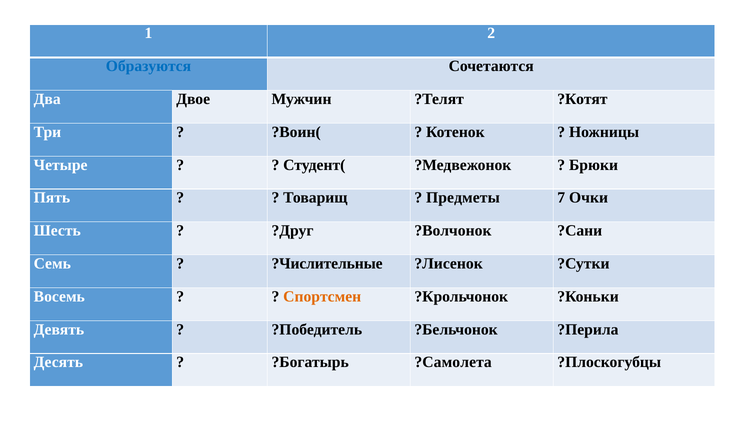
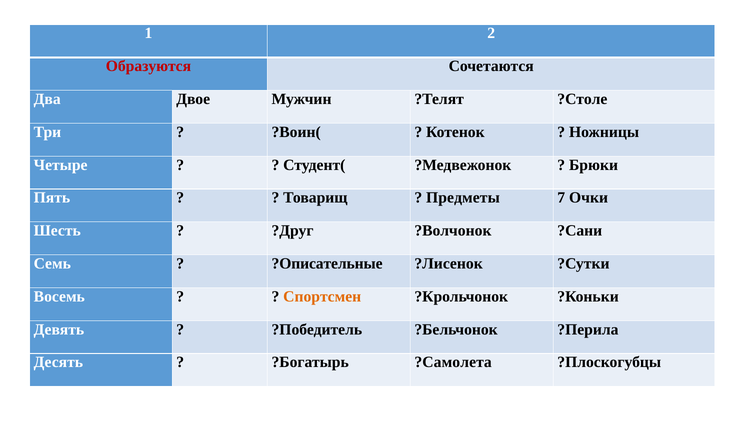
Образуются colour: blue -> red
?Котят: ?Котят -> ?Столе
?Числительные: ?Числительные -> ?Описательные
